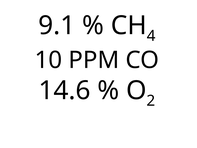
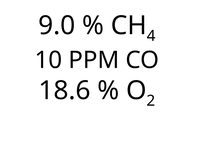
9.1: 9.1 -> 9.0
14.6: 14.6 -> 18.6
